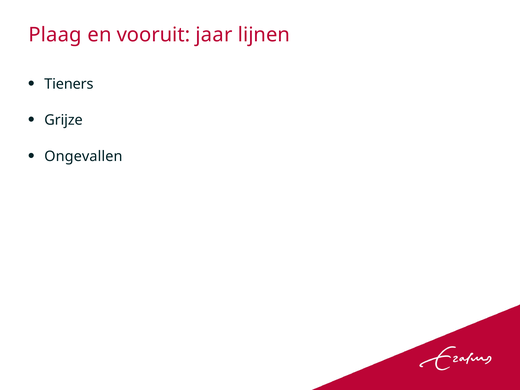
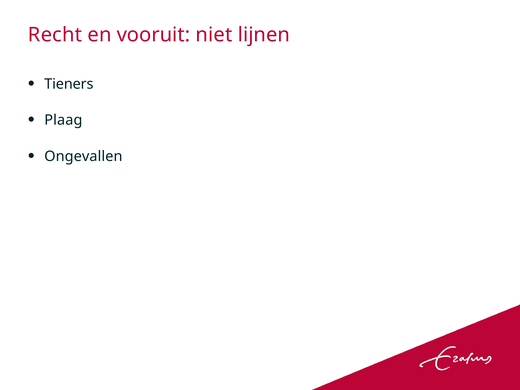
Plaag: Plaag -> Recht
jaar: jaar -> niet
Grijze: Grijze -> Plaag
